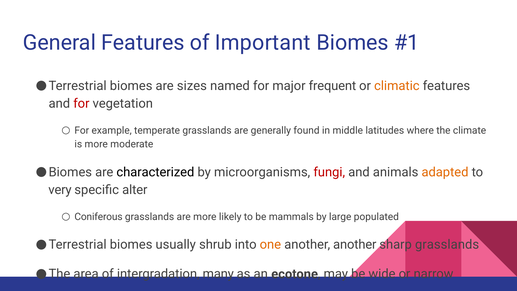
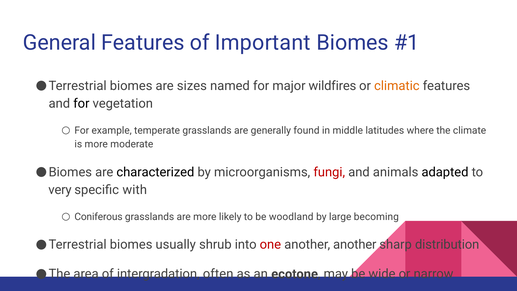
frequent: frequent -> wildfires
for at (81, 104) colour: red -> black
adapted colour: orange -> black
alter: alter -> with
mammals: mammals -> woodland
populated: populated -> becoming
one colour: orange -> red
sharp grasslands: grasslands -> distribution
many: many -> often
